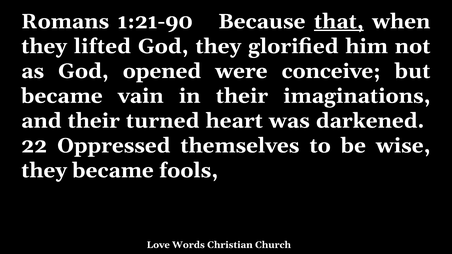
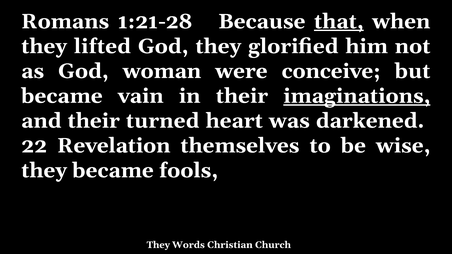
1:21-90: 1:21-90 -> 1:21-28
opened: opened -> woman
imaginations underline: none -> present
Oppressed: Oppressed -> Revelation
Love at (158, 245): Love -> They
